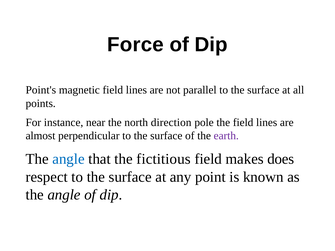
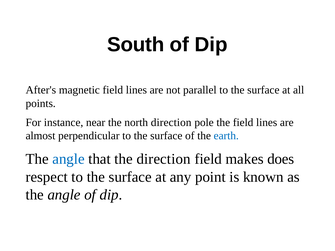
Force: Force -> South
Point's: Point's -> After's
earth colour: purple -> blue
the fictitious: fictitious -> direction
